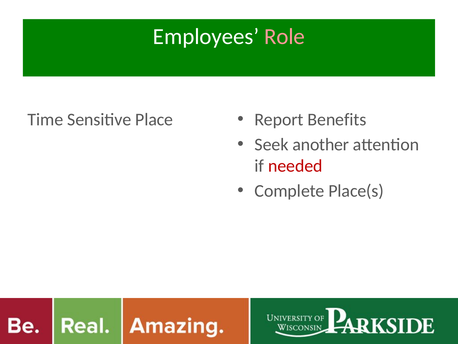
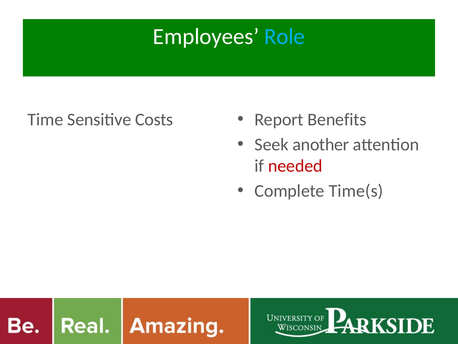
Role colour: pink -> light blue
Place: Place -> Costs
Place(s: Place(s -> Time(s
